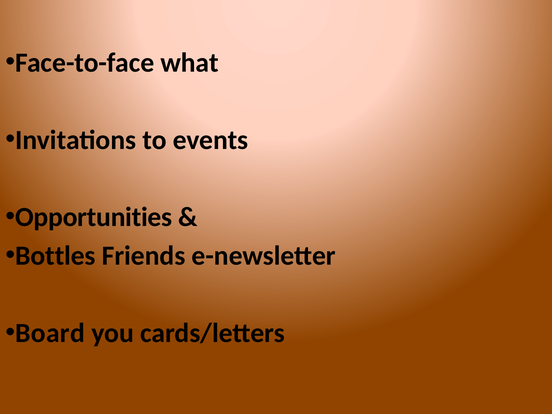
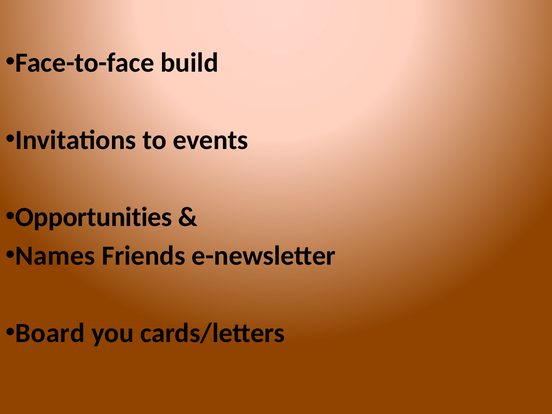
what: what -> build
Bottles: Bottles -> Names
